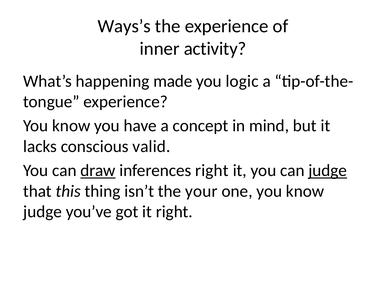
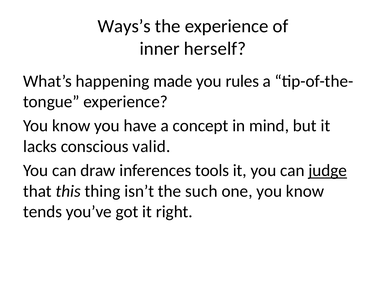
activity: activity -> herself
logic: logic -> rules
draw underline: present -> none
inferences right: right -> tools
your: your -> such
judge at (43, 211): judge -> tends
